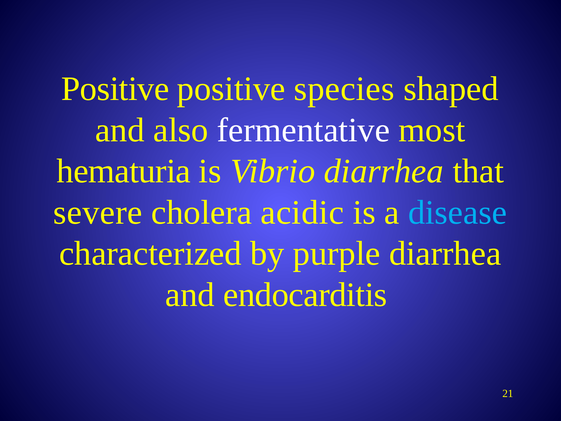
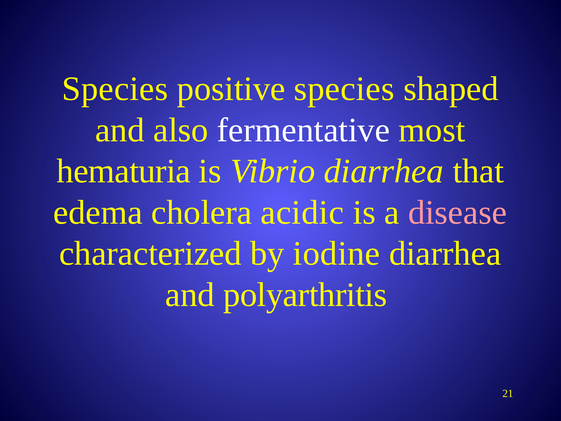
Positive at (115, 89): Positive -> Species
severe: severe -> edema
disease colour: light blue -> pink
purple: purple -> iodine
endocarditis: endocarditis -> polyarthritis
